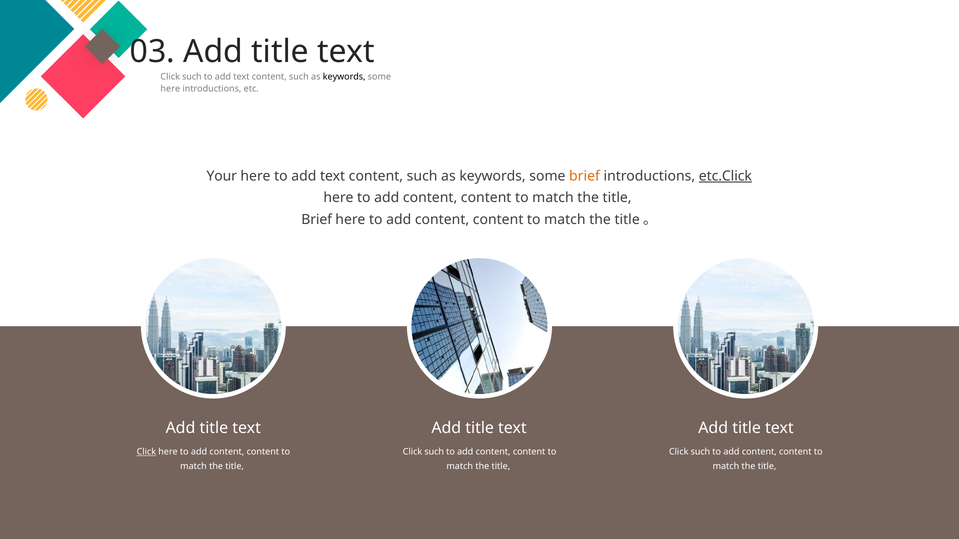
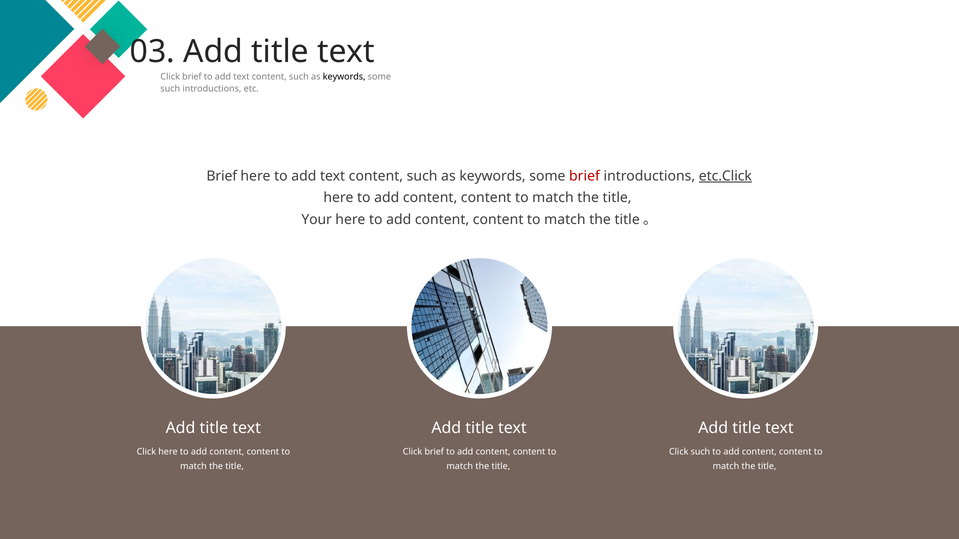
such at (192, 77): such -> brief
here at (170, 89): here -> such
Your at (222, 176): Your -> Brief
brief at (584, 176) colour: orange -> red
Brief at (317, 220): Brief -> Your
Click at (146, 452) underline: present -> none
such at (434, 452): such -> brief
